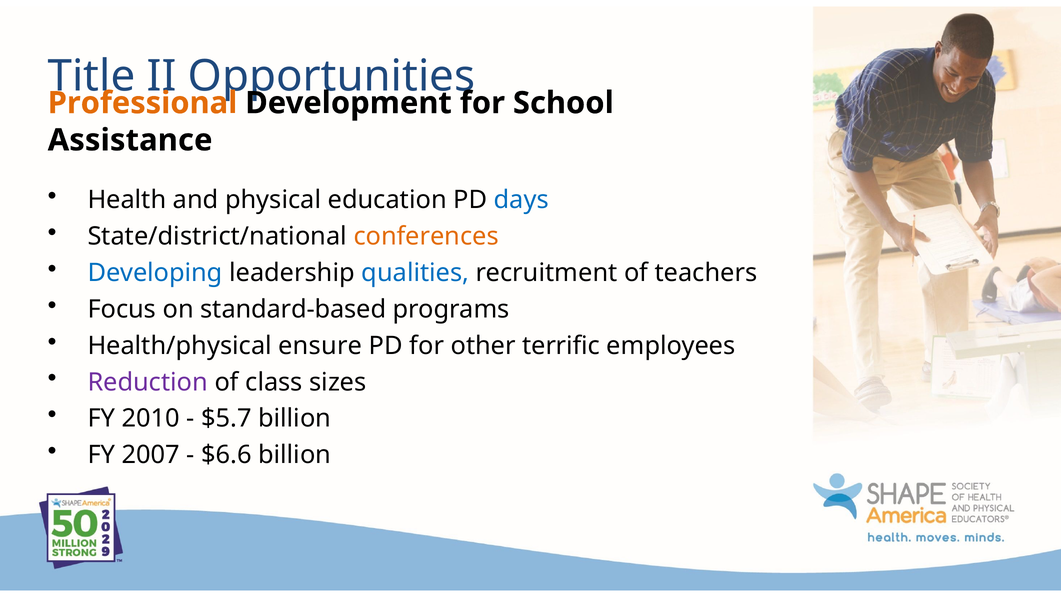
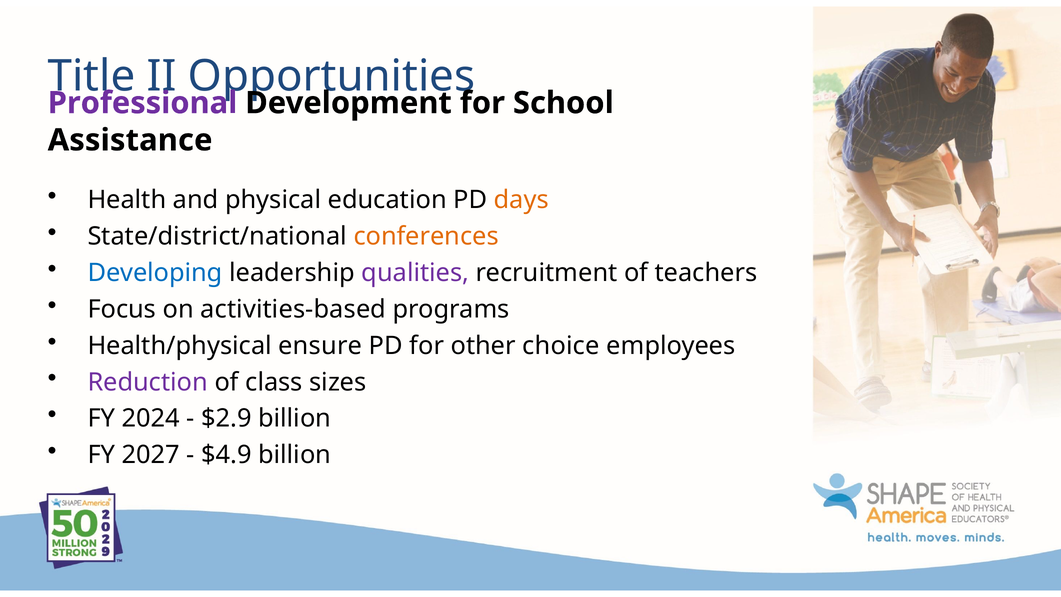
Professional colour: orange -> purple
days colour: blue -> orange
qualities colour: blue -> purple
standard-based: standard-based -> activities-based
terrific: terrific -> choice
2010: 2010 -> 2024
$5.7: $5.7 -> $2.9
2007: 2007 -> 2027
$6.6: $6.6 -> $4.9
